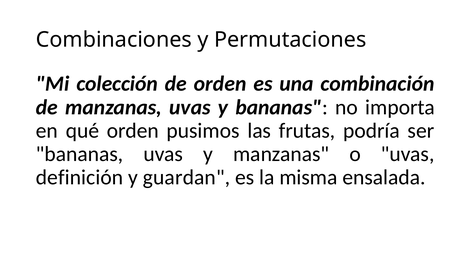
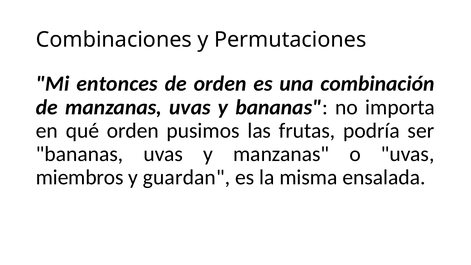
colección: colección -> entonces
definición: definición -> miembros
